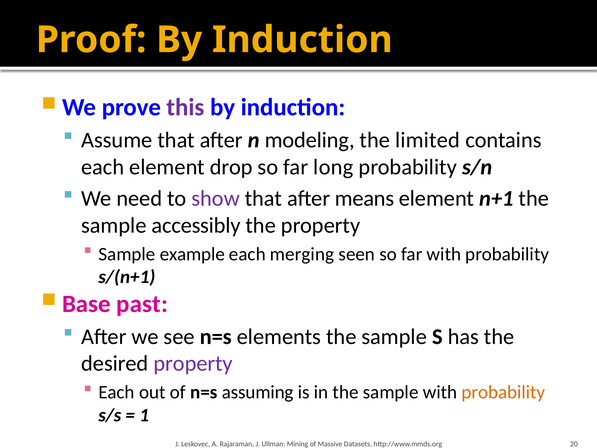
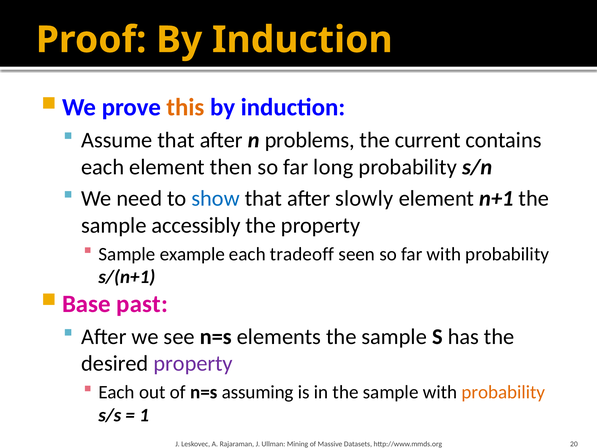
this colour: purple -> orange
modeling: modeling -> problems
limited: limited -> current
drop: drop -> then
show colour: purple -> blue
means: means -> slowly
merging: merging -> tradeoff
